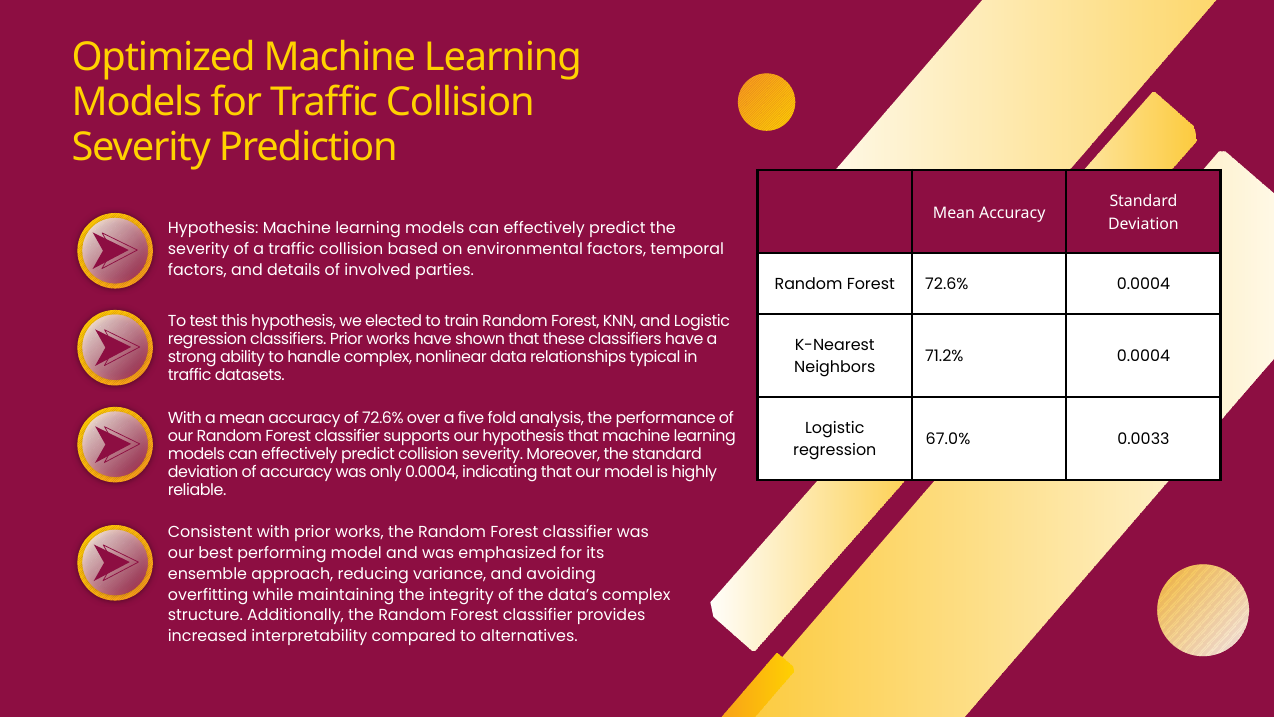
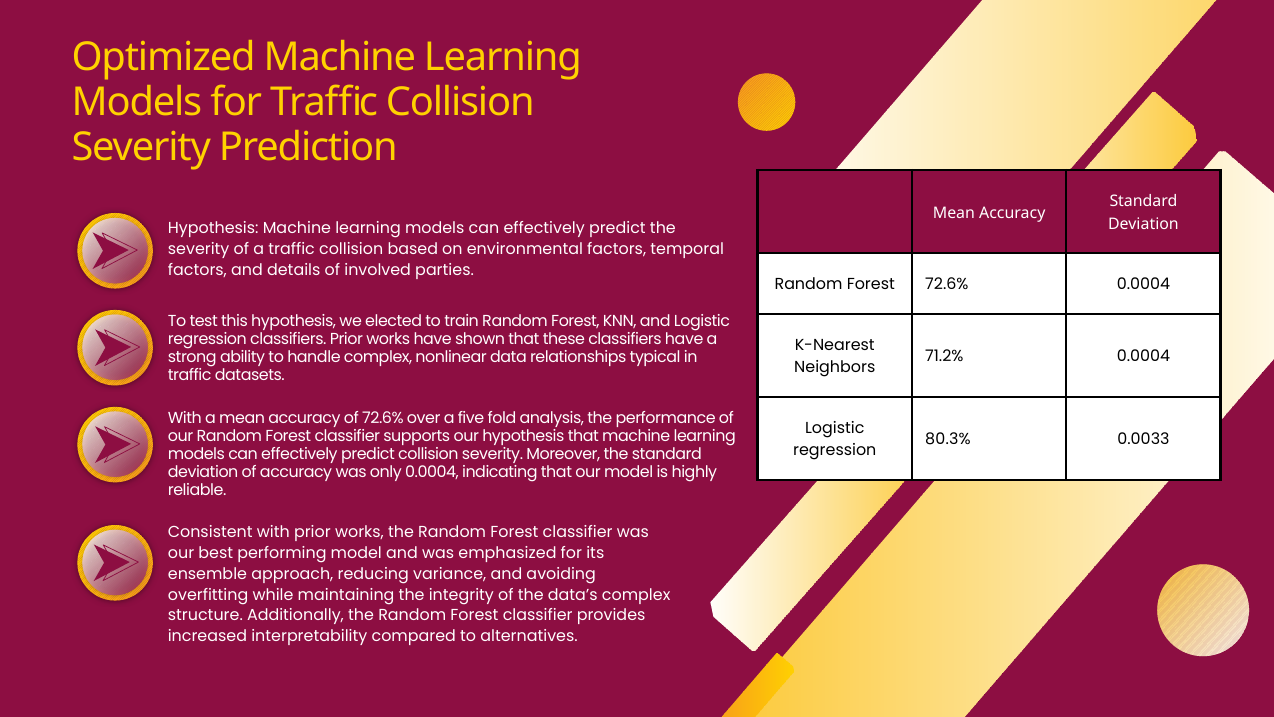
67.0%: 67.0% -> 80.3%
